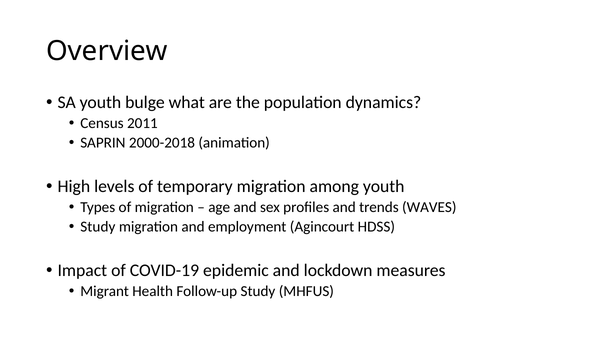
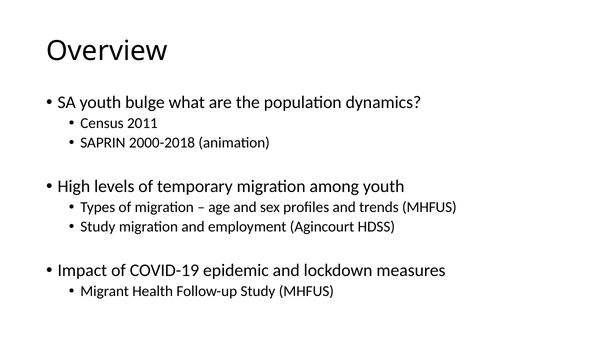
trends WAVES: WAVES -> MHFUS
